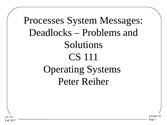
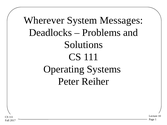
Processes: Processes -> Wherever
